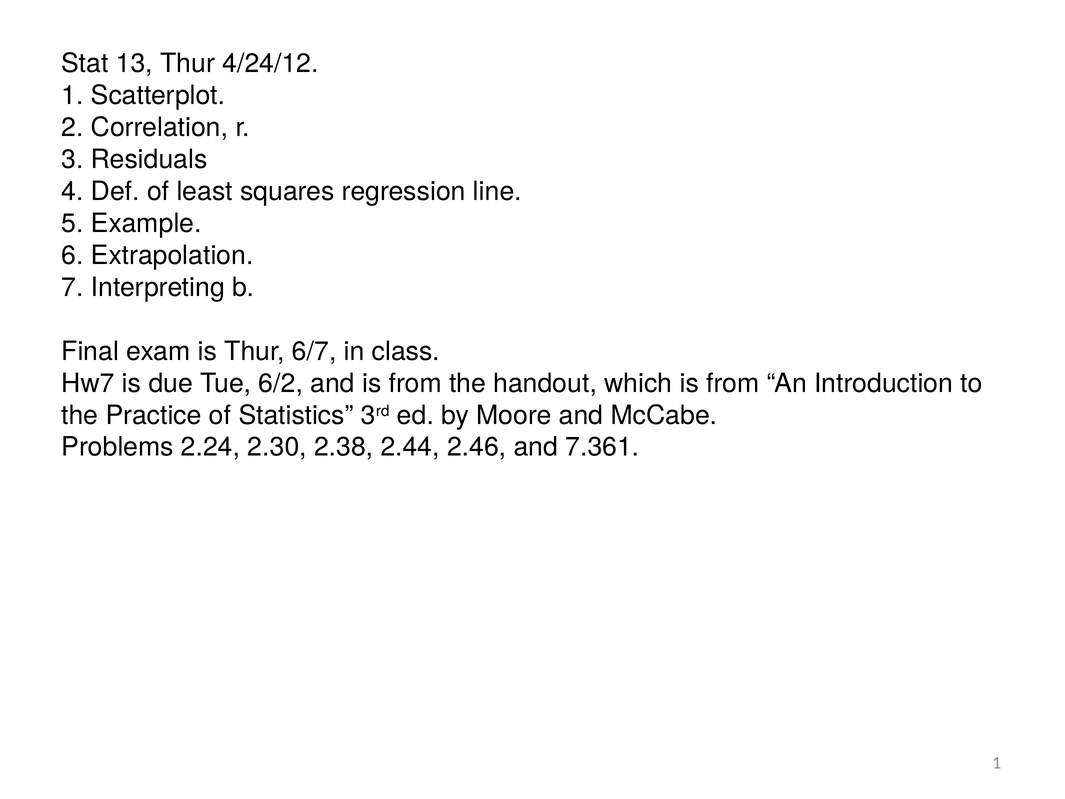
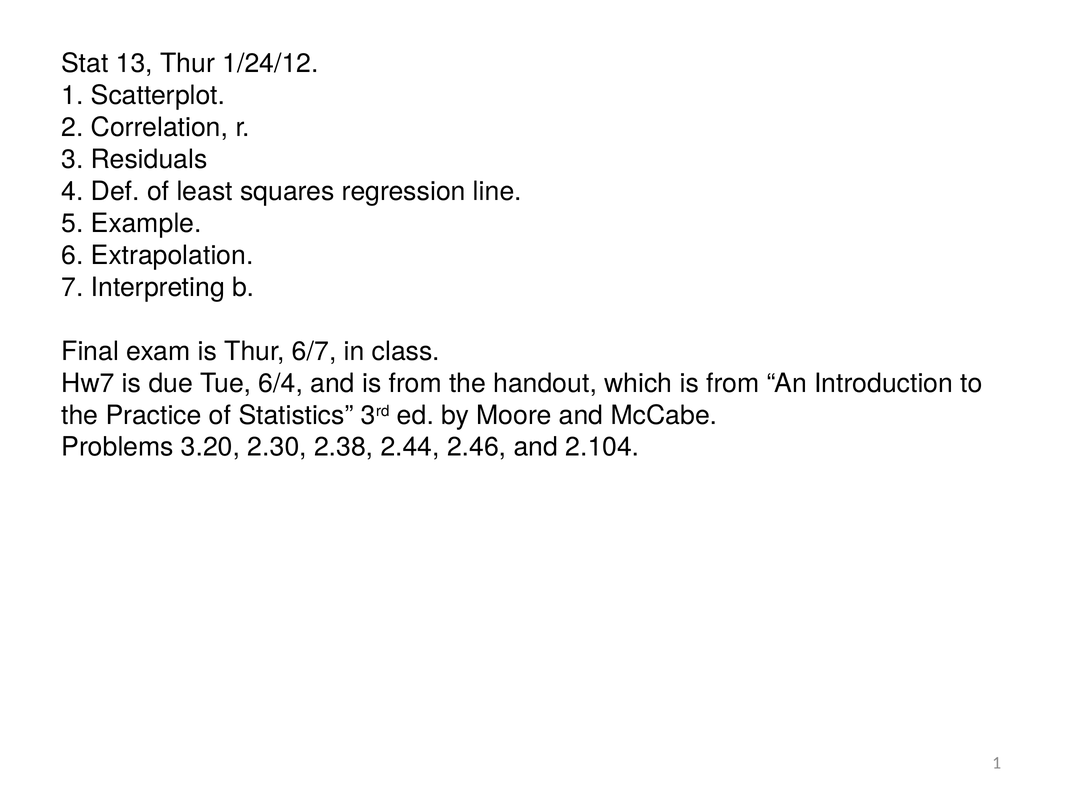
4/24/12: 4/24/12 -> 1/24/12
6/2: 6/2 -> 6/4
2.24: 2.24 -> 3.20
7.361: 7.361 -> 2.104
